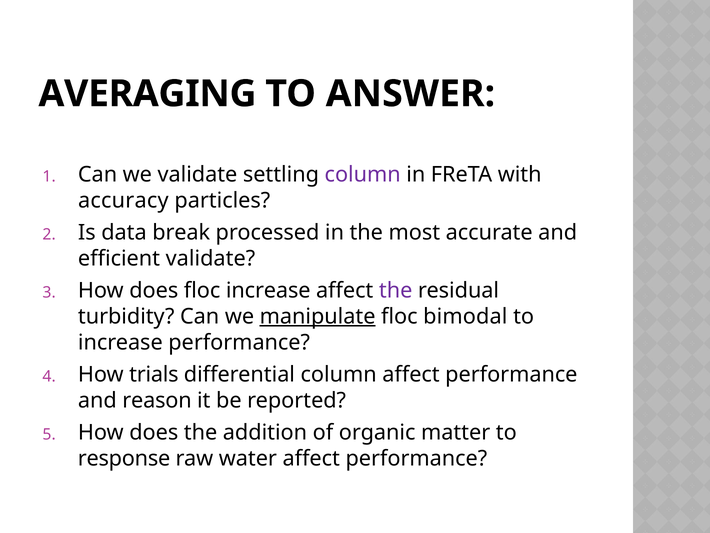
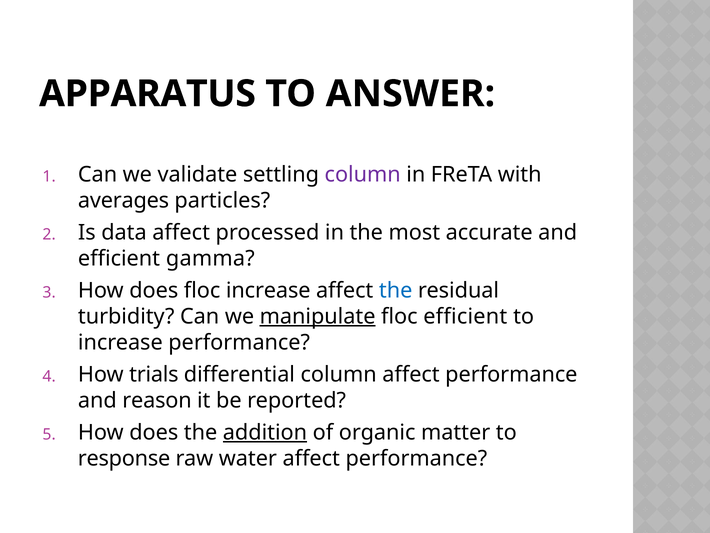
AVERAGING: AVERAGING -> APPARATUS
accuracy: accuracy -> averages
data break: break -> affect
efficient validate: validate -> gamma
the at (396, 290) colour: purple -> blue
floc bimodal: bimodal -> efficient
addition underline: none -> present
